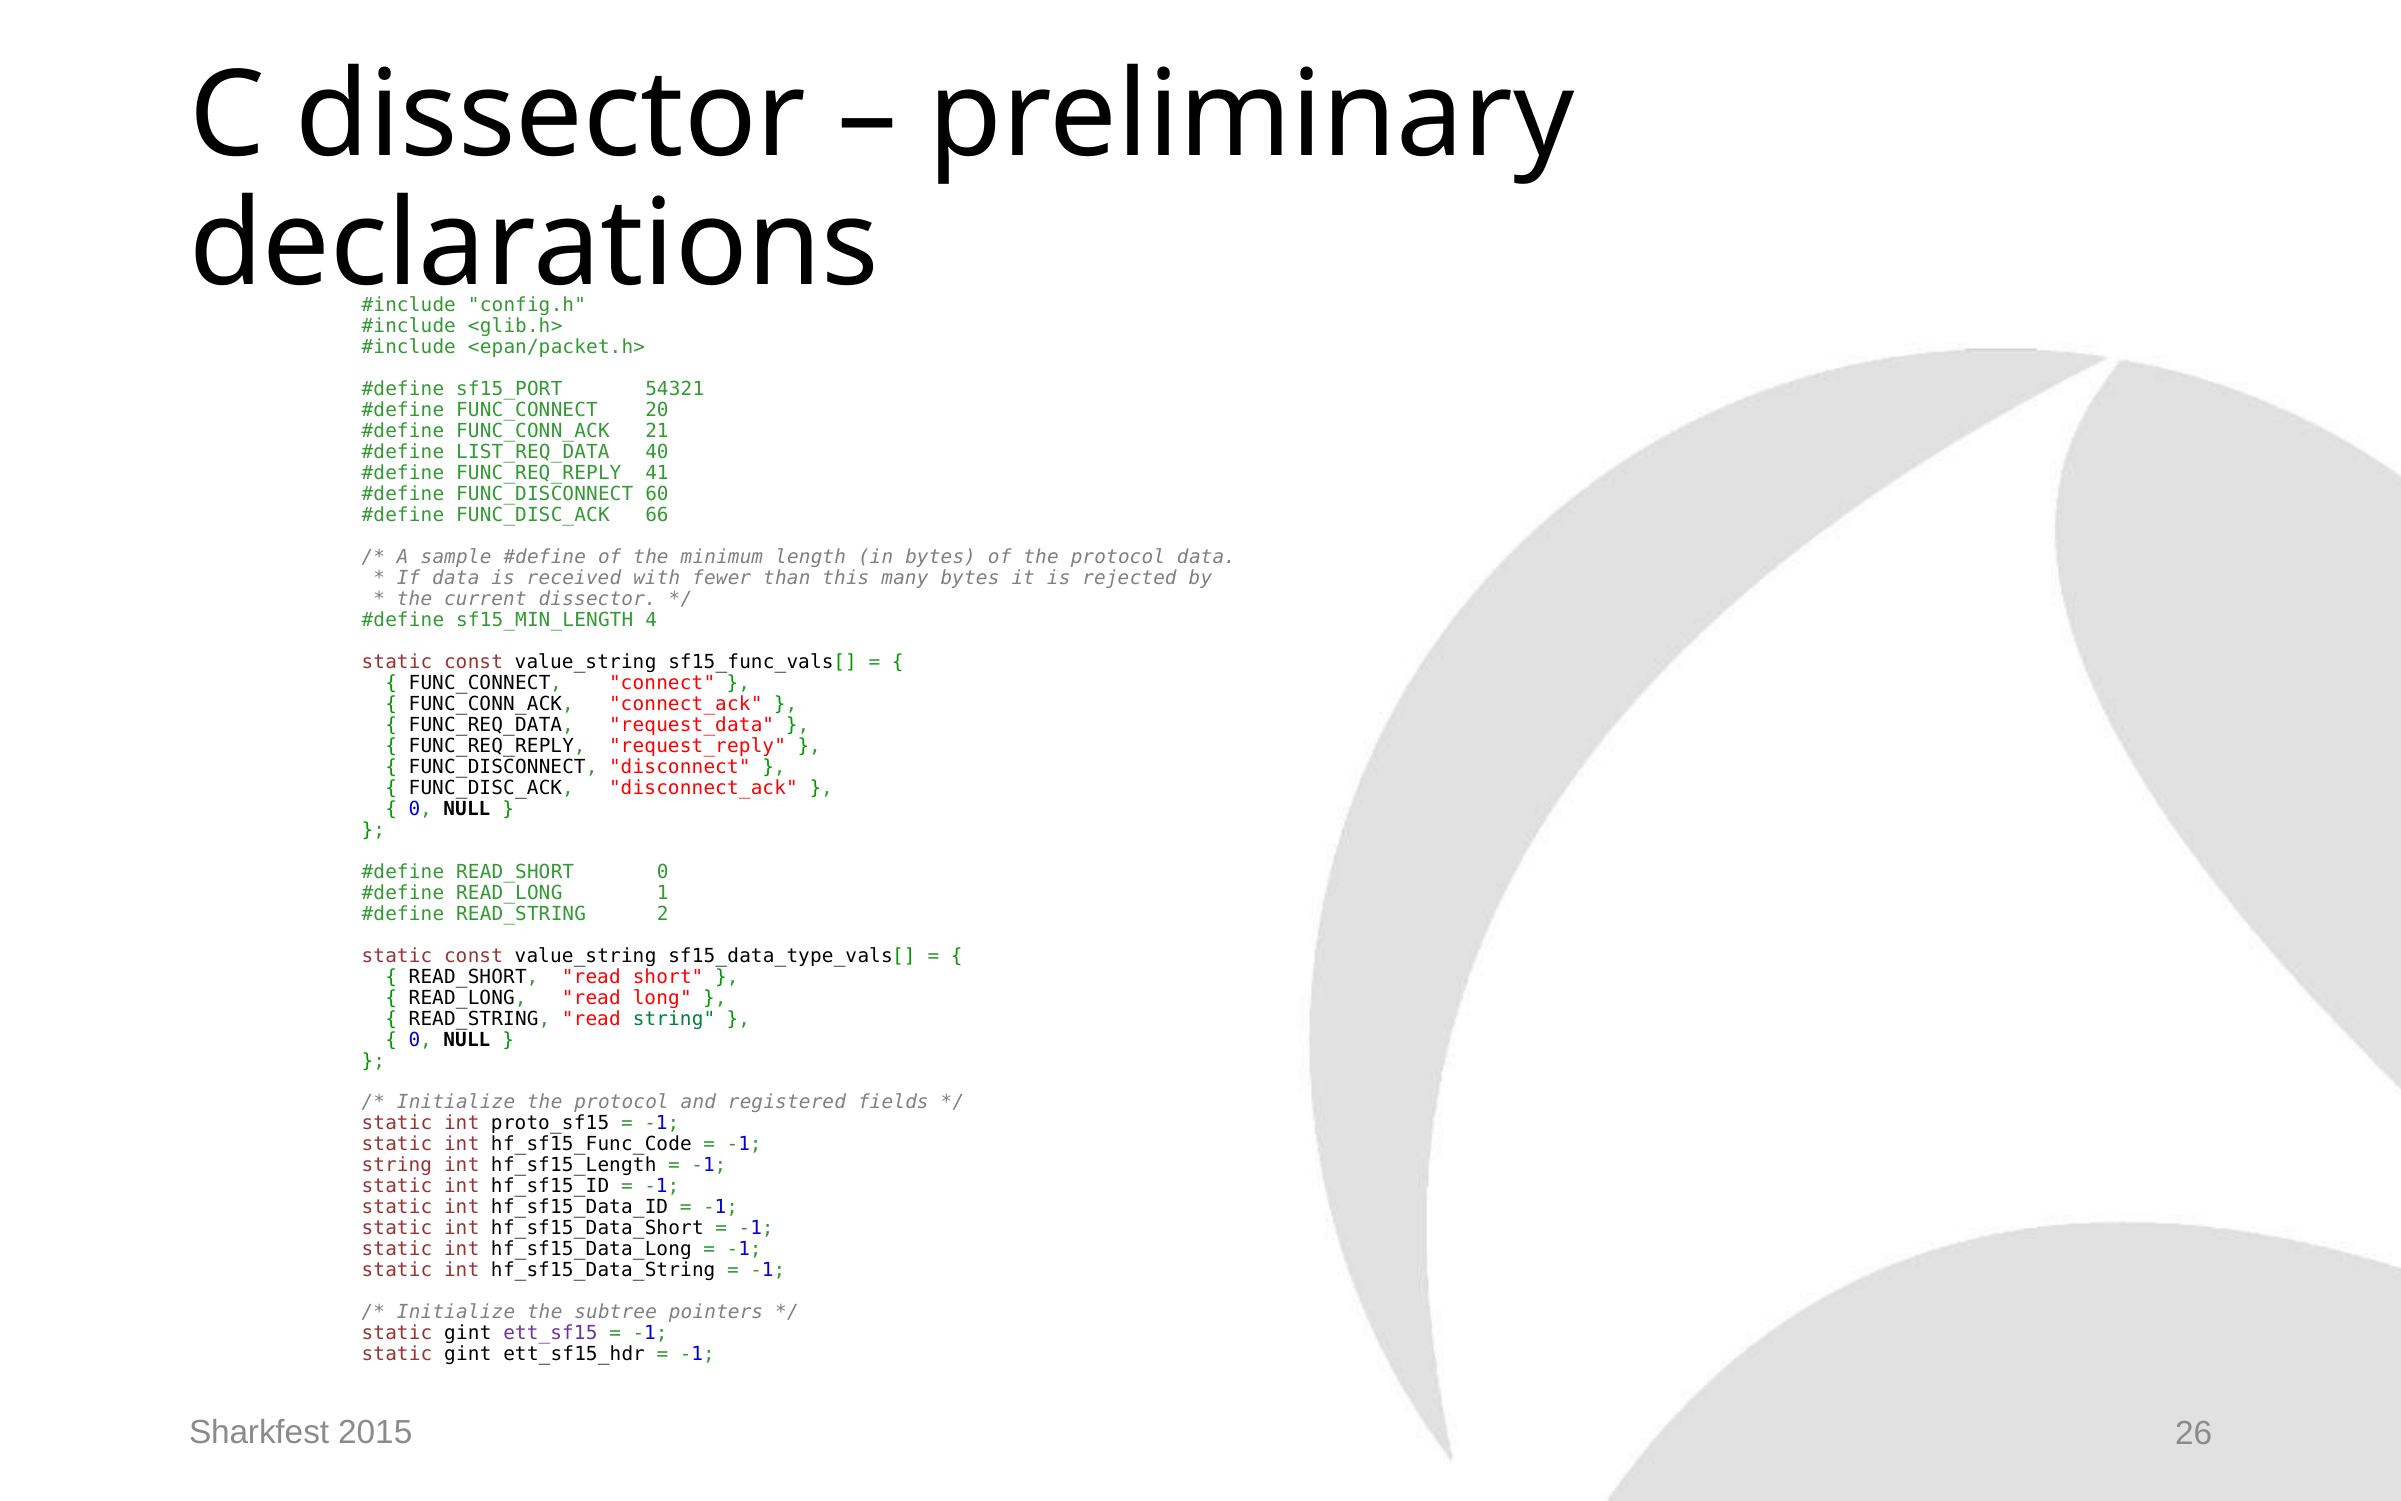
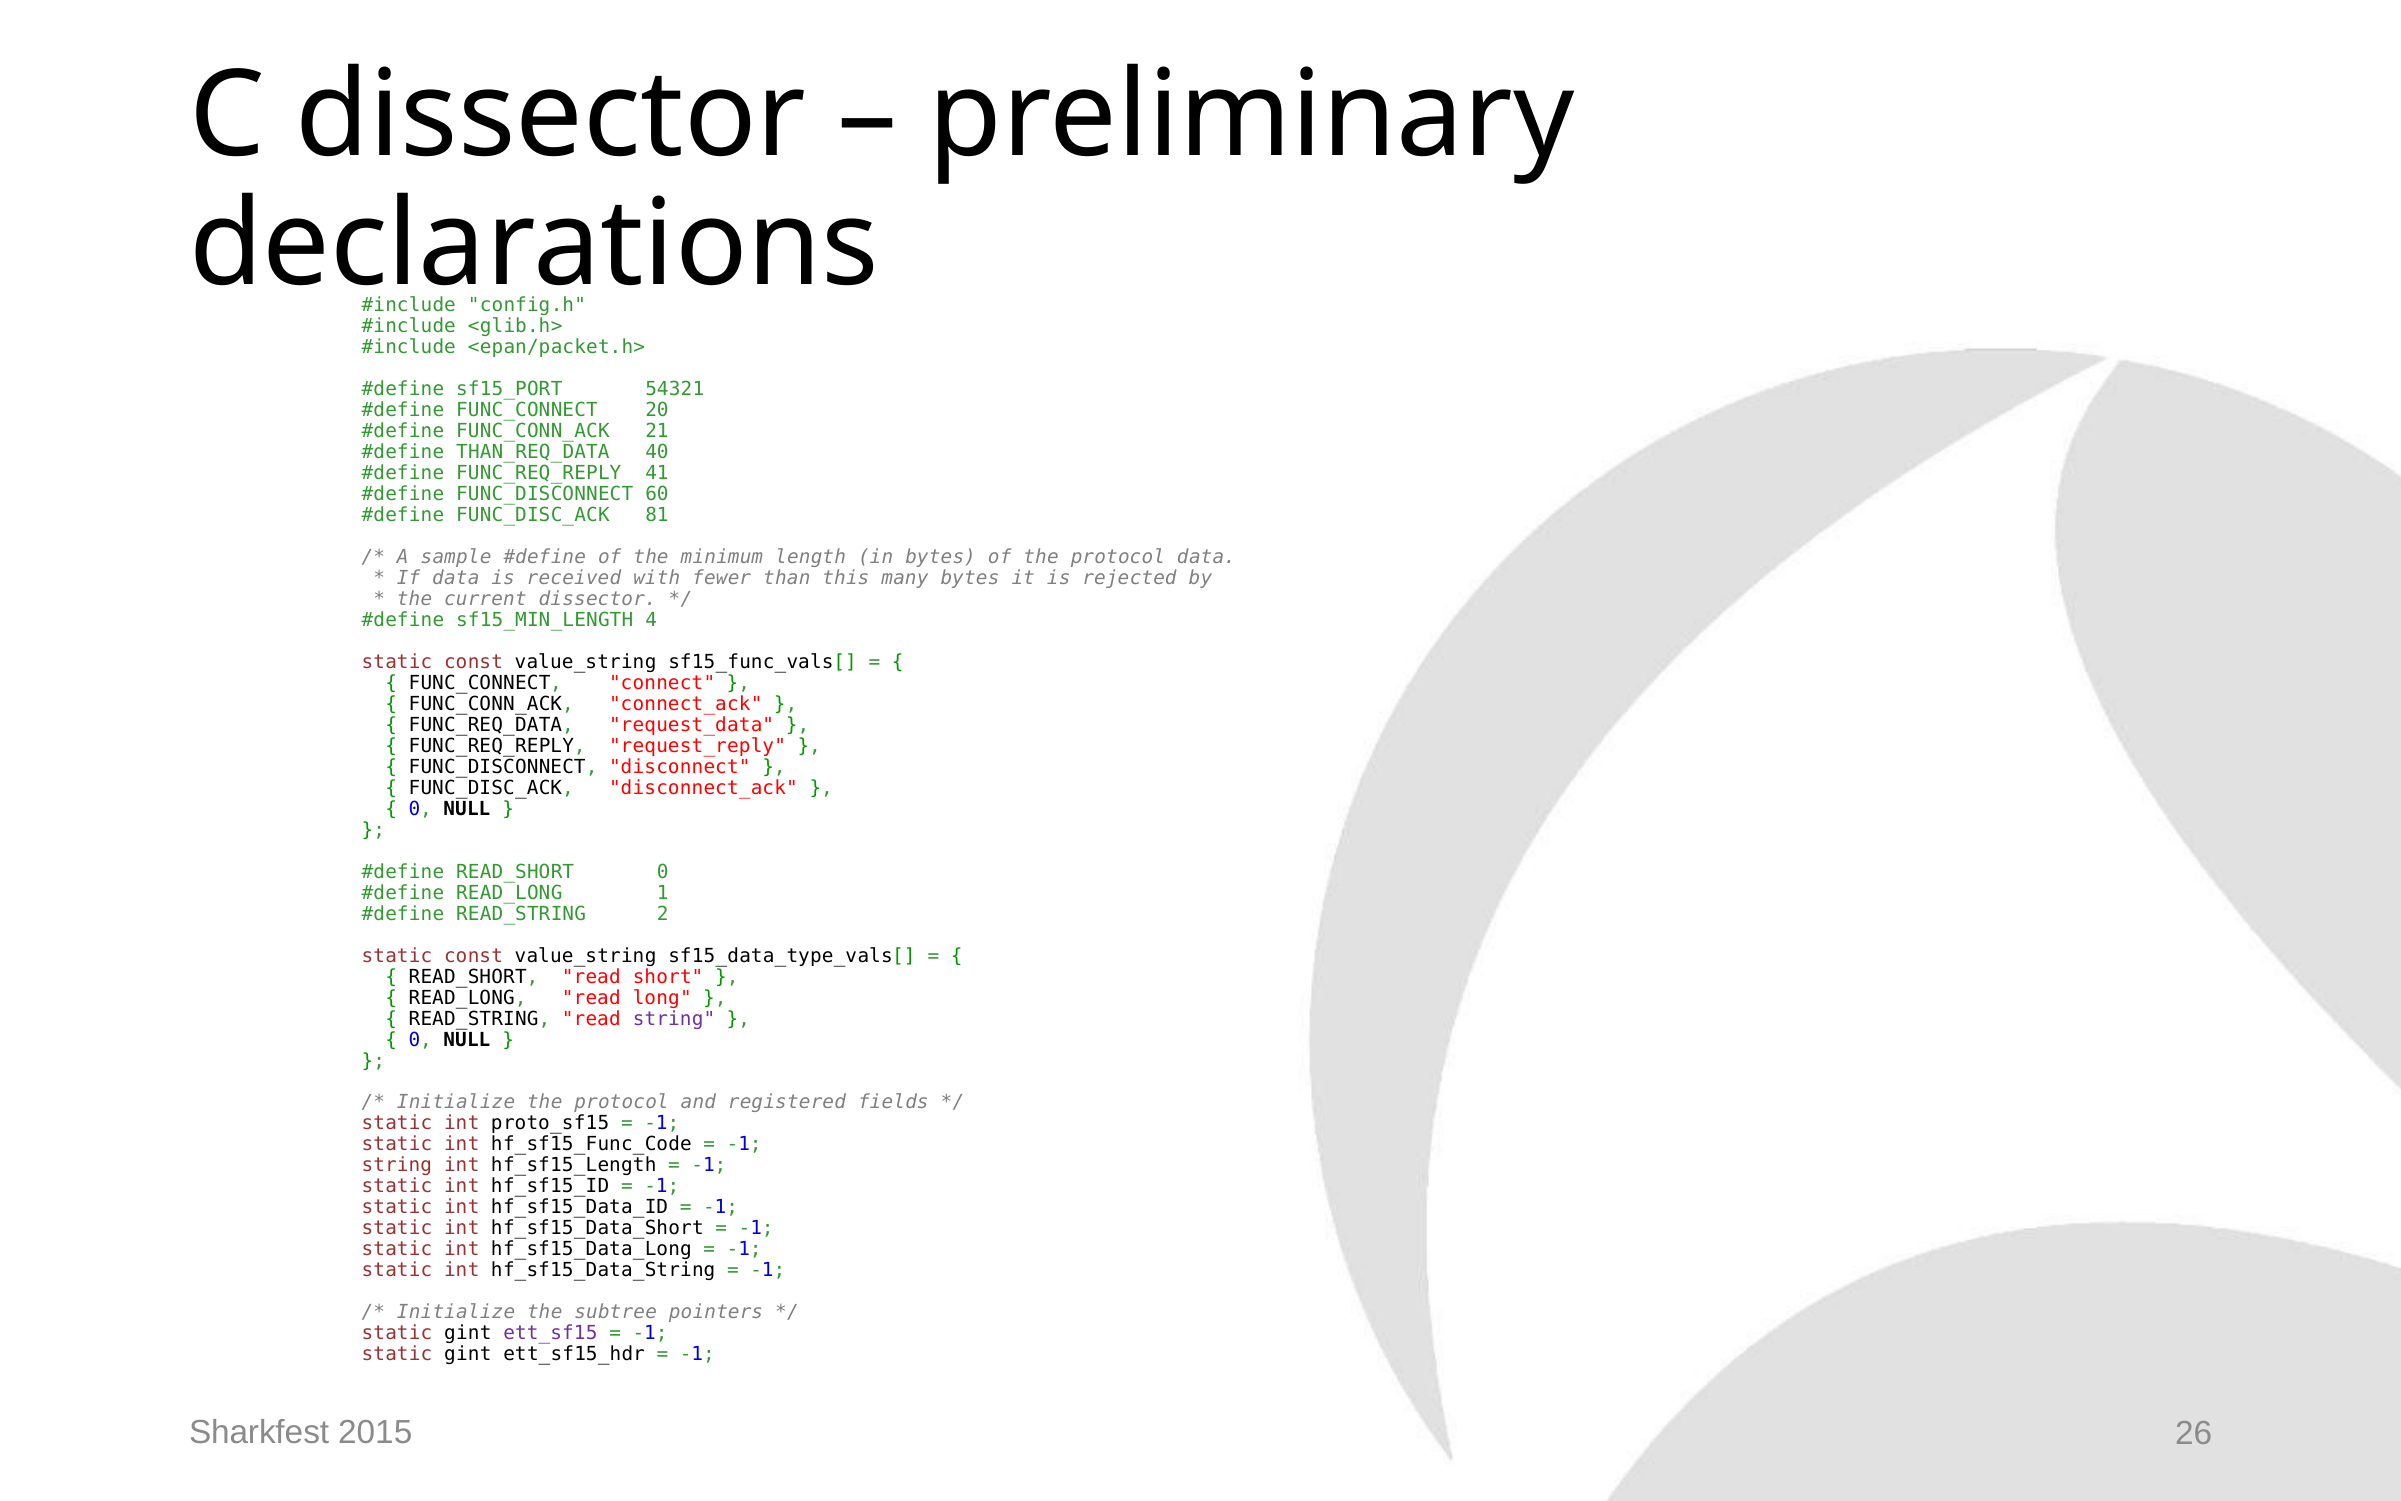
LIST_REQ_DATA: LIST_REQ_DATA -> THAN_REQ_DATA
66: 66 -> 81
string at (674, 1018) colour: green -> purple
